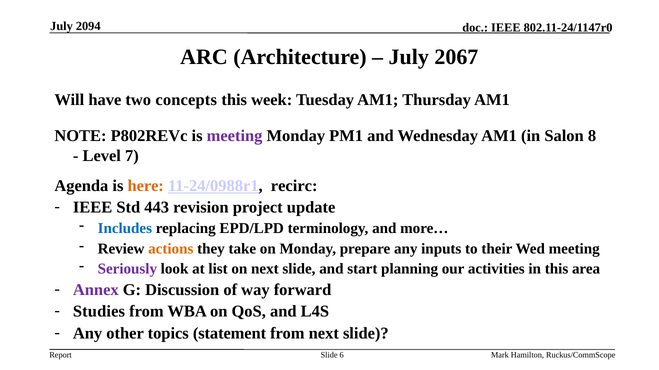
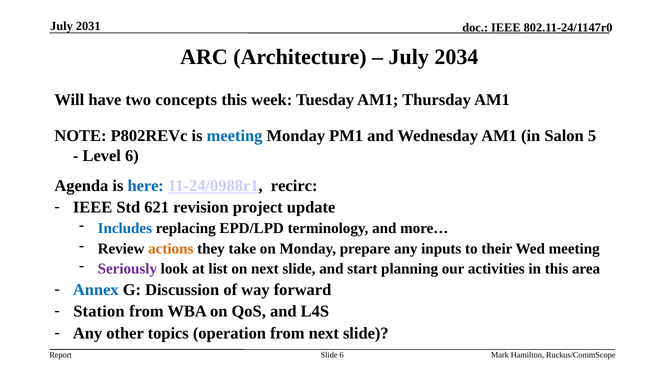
2094: 2094 -> 2031
2067: 2067 -> 2034
meeting at (235, 136) colour: purple -> blue
8: 8 -> 5
Level 7: 7 -> 6
here colour: orange -> blue
443: 443 -> 621
Annex colour: purple -> blue
Studies: Studies -> Station
statement: statement -> operation
